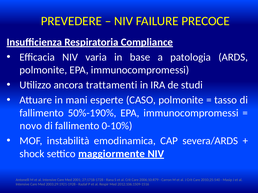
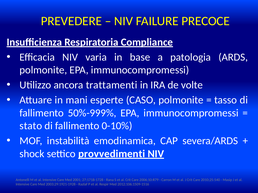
studi: studi -> volte
50%-190%: 50%-190% -> 50%-999%
novo: novo -> stato
maggiormente: maggiormente -> provvedimenti
